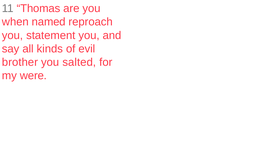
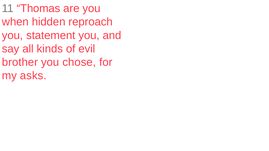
named: named -> hidden
salted: salted -> chose
were: were -> asks
